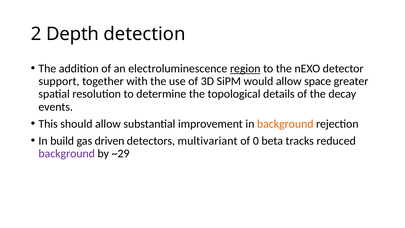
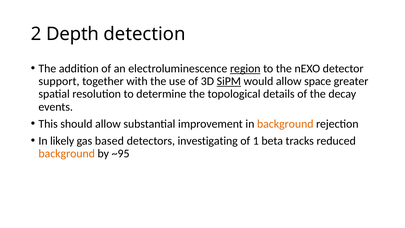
SiPM underline: none -> present
build: build -> likely
driven: driven -> based
multivariant: multivariant -> investigating
0: 0 -> 1
background at (67, 153) colour: purple -> orange
~29: ~29 -> ~95
